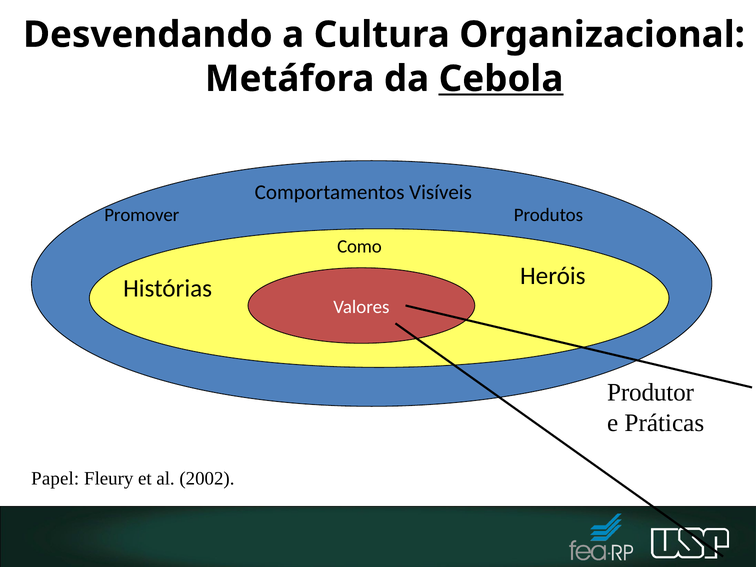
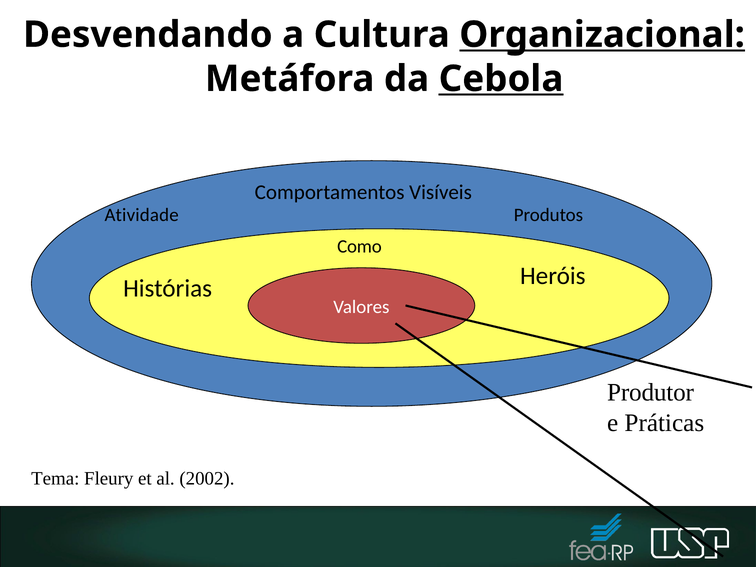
Organizacional underline: none -> present
Promover: Promover -> Atividade
Papel: Papel -> Tema
